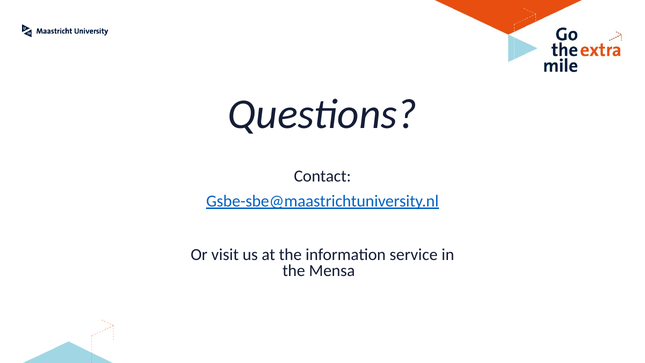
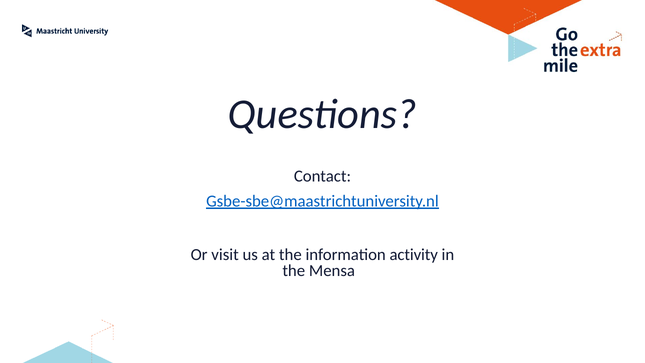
service: service -> activity
